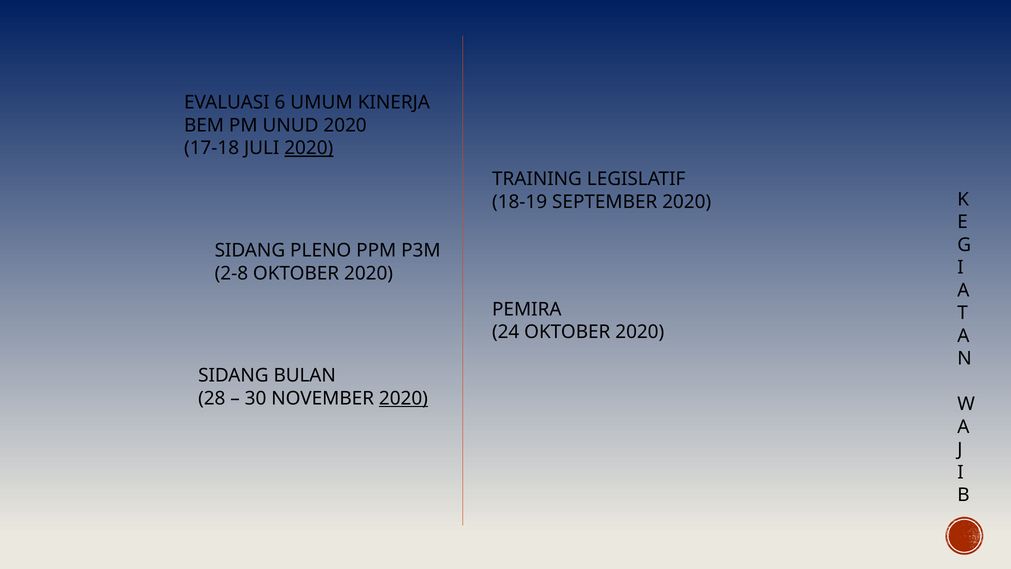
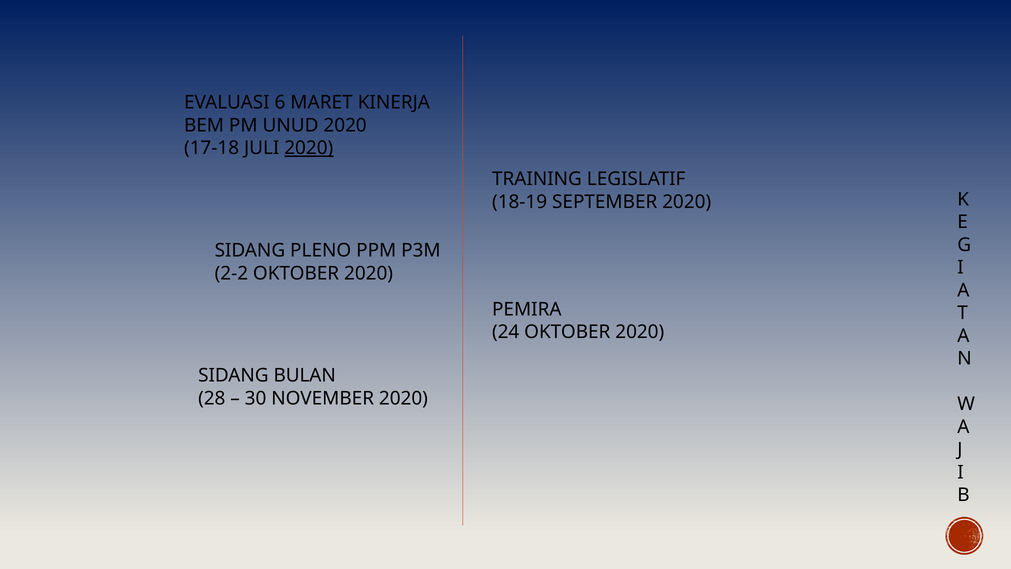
UMUM: UMUM -> MARET
2-8: 2-8 -> 2-2
2020 at (403, 398) underline: present -> none
